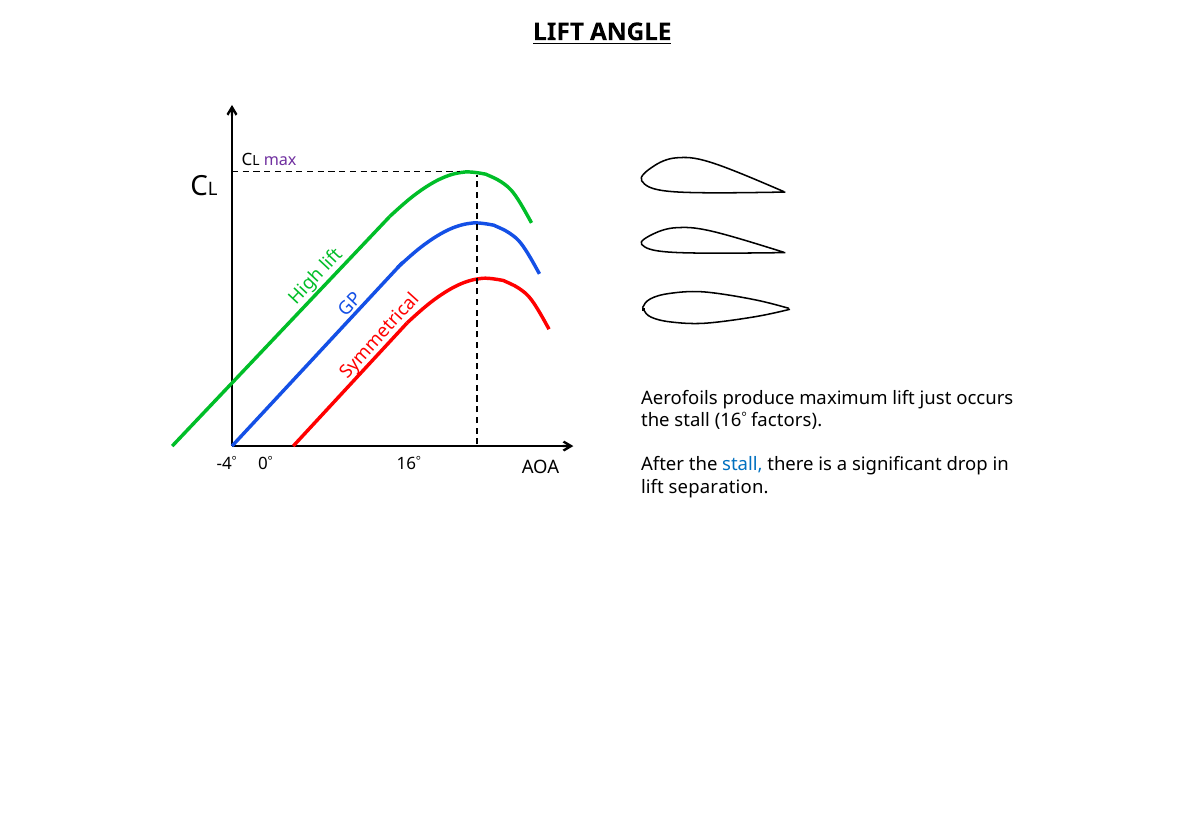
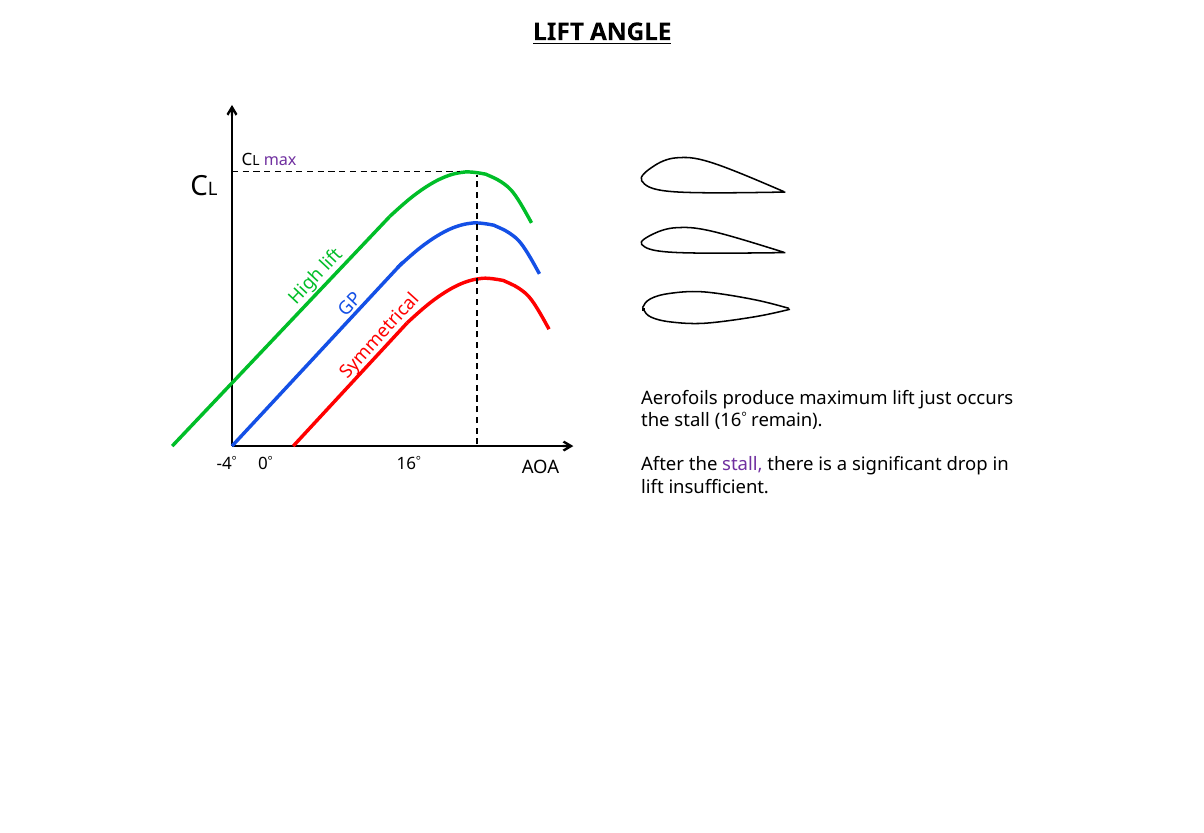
factors: factors -> remain
stall at (742, 465) colour: blue -> purple
separation: separation -> insufficient
